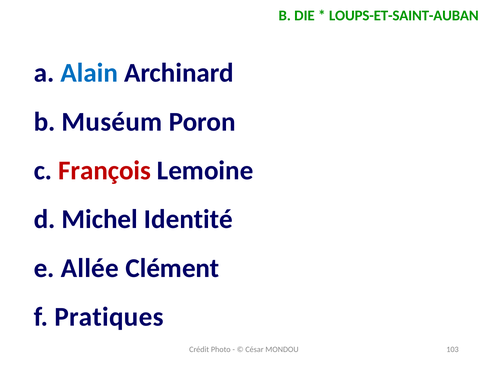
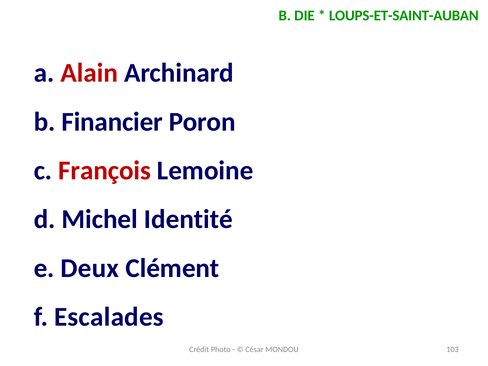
Alain colour: blue -> red
Muséum: Muséum -> Financier
Allée: Allée -> Deux
Pratiques: Pratiques -> Escalades
